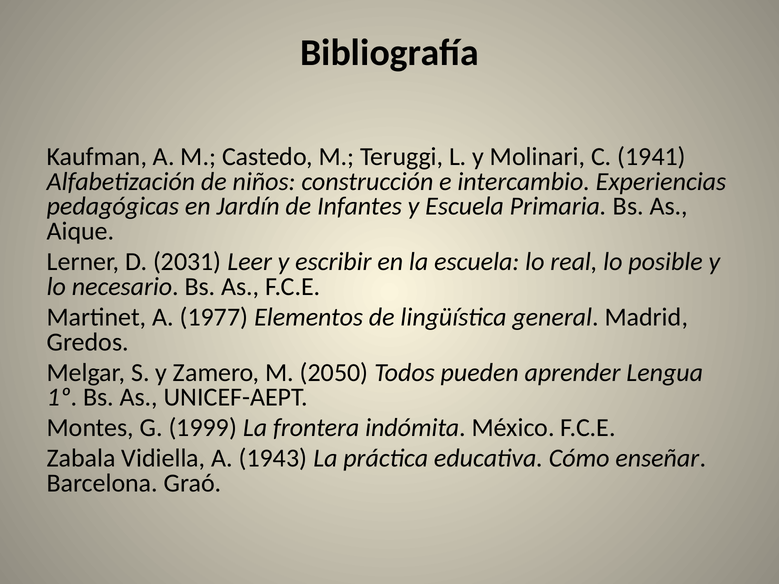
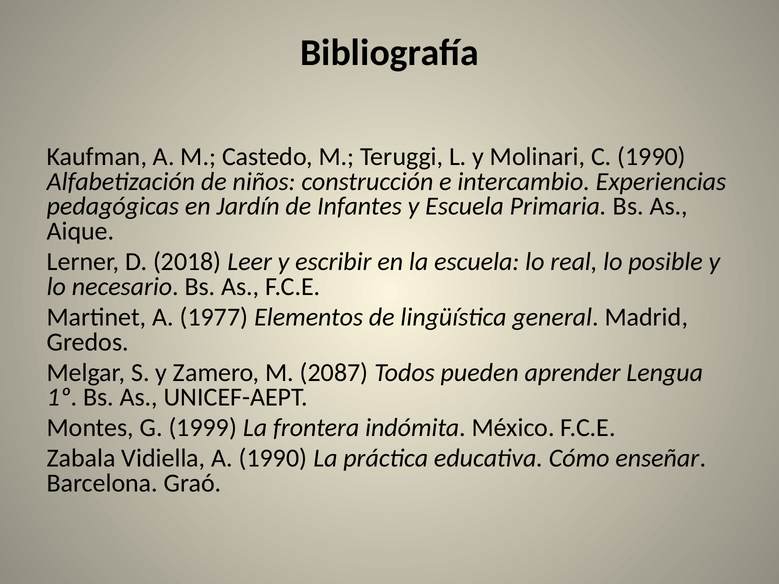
C 1941: 1941 -> 1990
2031: 2031 -> 2018
2050: 2050 -> 2087
A 1943: 1943 -> 1990
